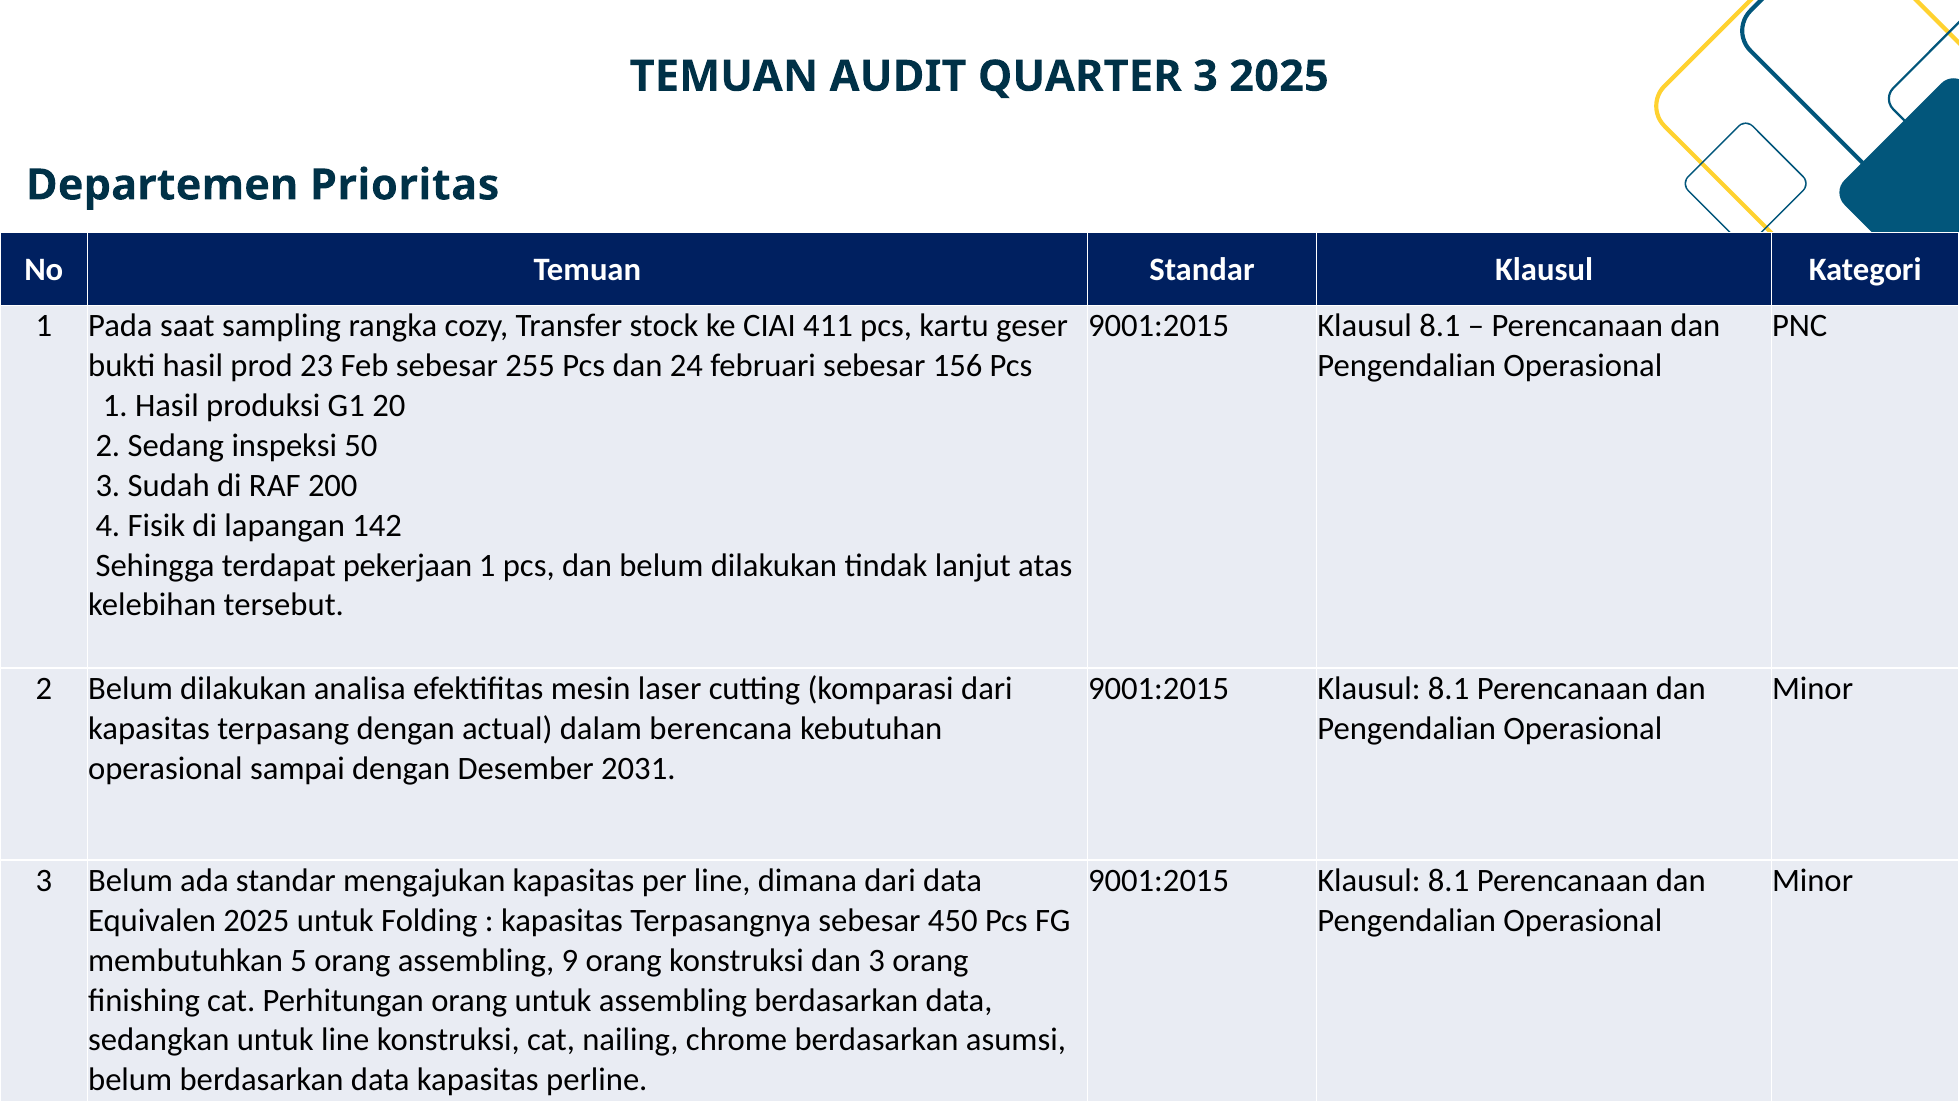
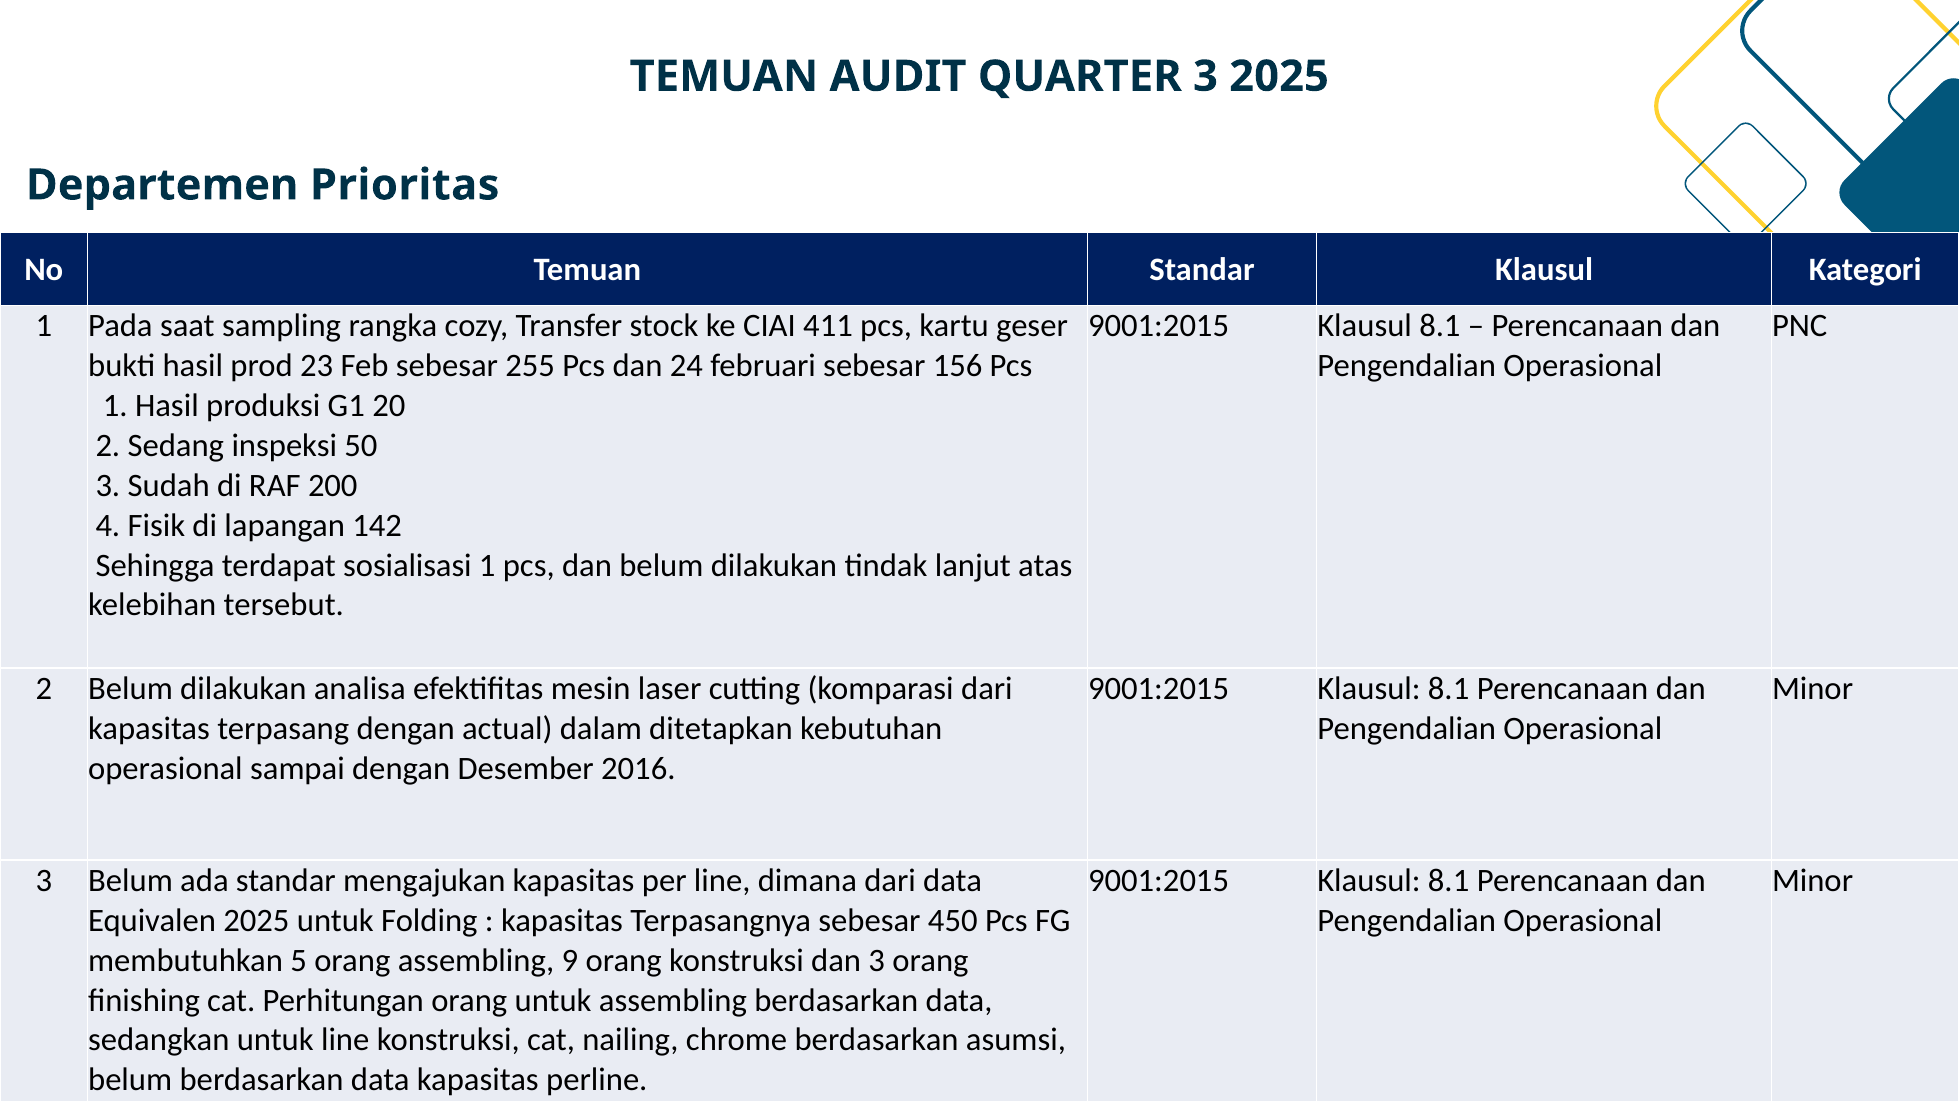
pekerjaan: pekerjaan -> sosialisasi
berencana: berencana -> ditetapkan
2031: 2031 -> 2016
